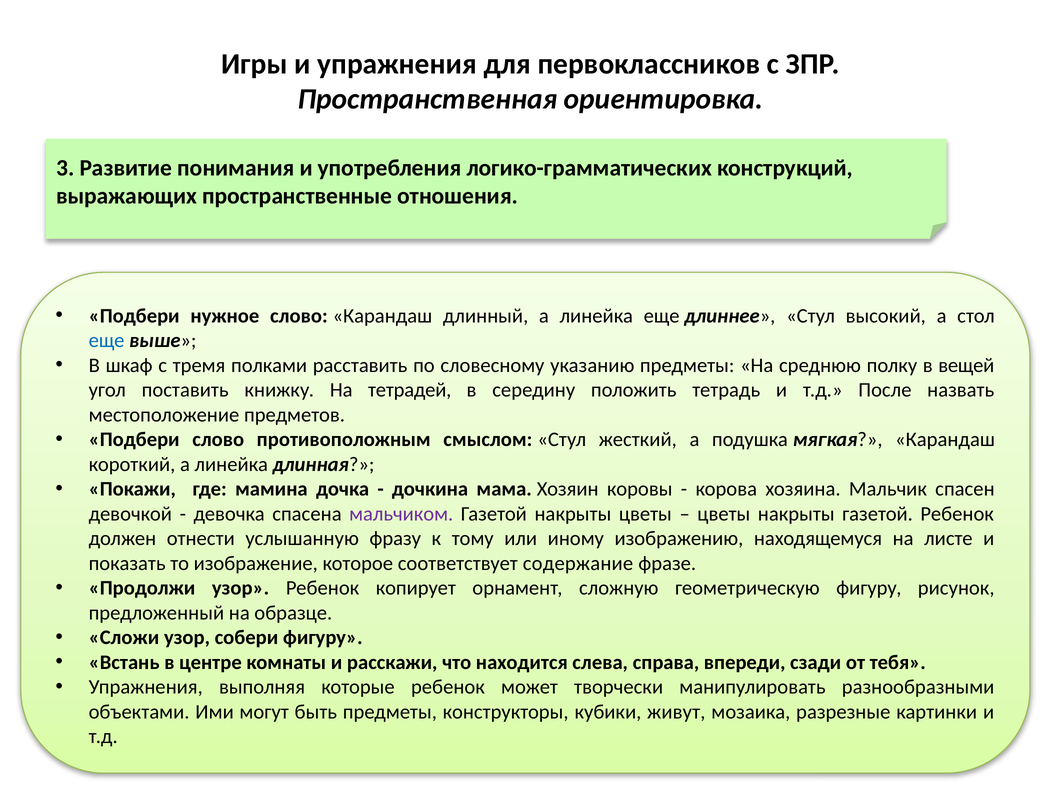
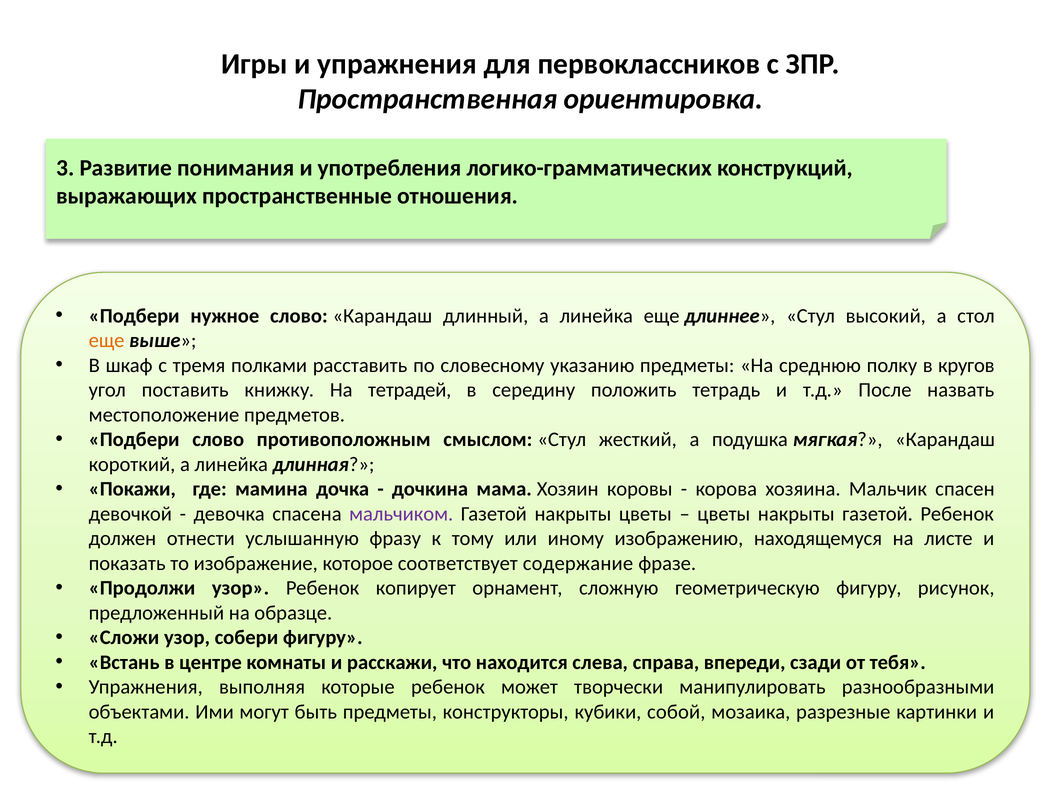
еще at (107, 340) colour: blue -> orange
вещей: вещей -> кругов
живут: живут -> собой
